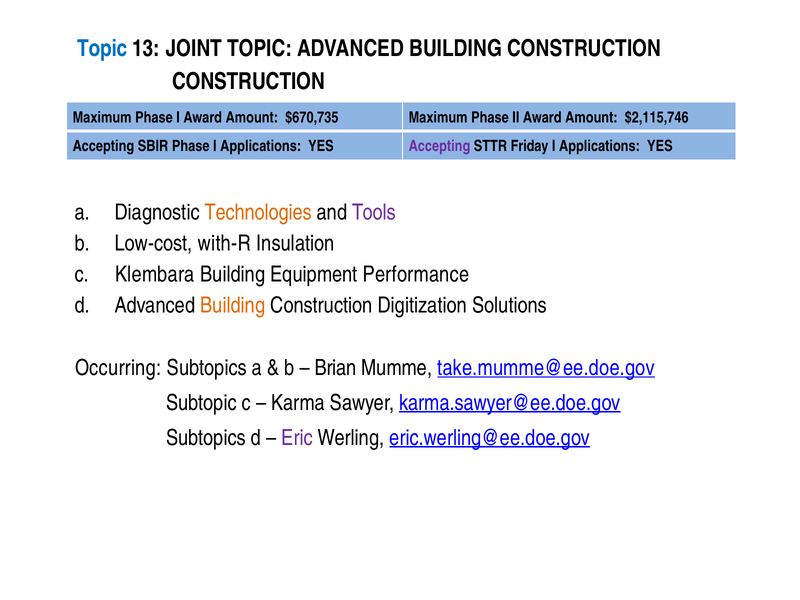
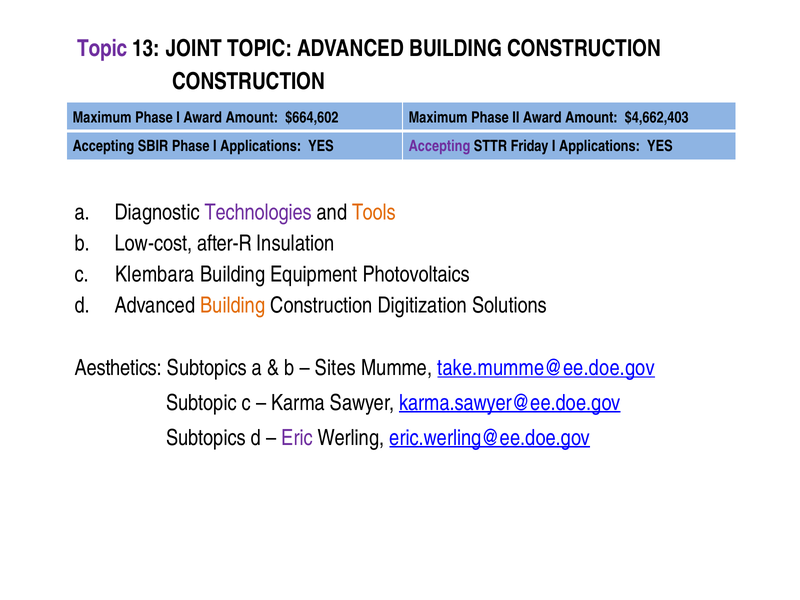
Topic at (102, 49) colour: blue -> purple
$670,735: $670,735 -> $664,602
$2,115,746: $2,115,746 -> $4,662,403
Technologies colour: orange -> purple
Tools colour: purple -> orange
with-R: with-R -> after-R
Performance: Performance -> Photovoltaics
Occurring: Occurring -> Aesthetics
Brian: Brian -> Sites
